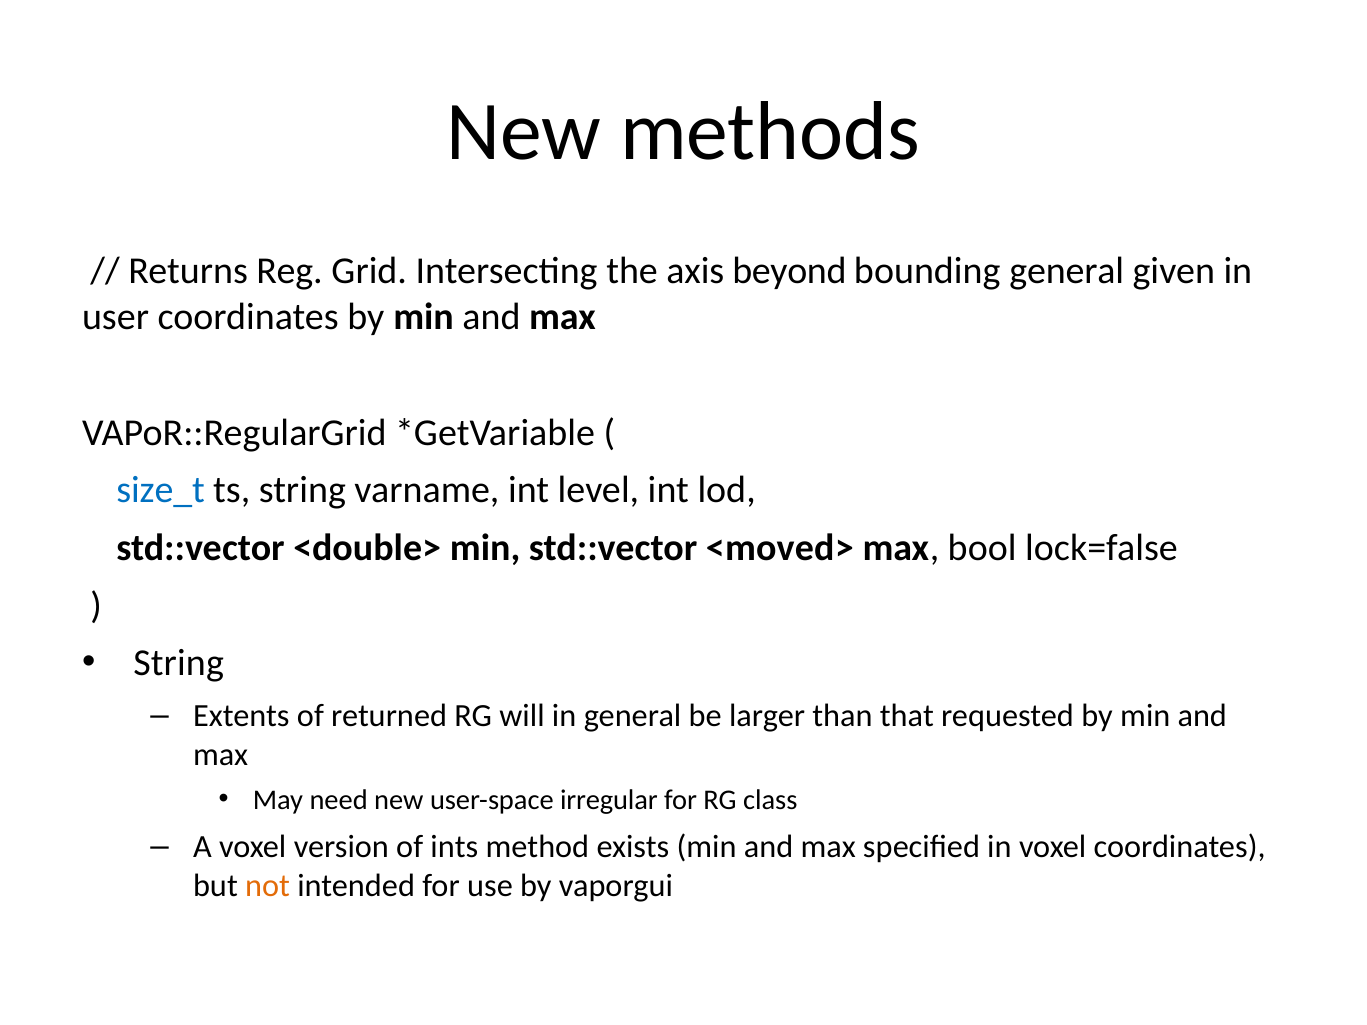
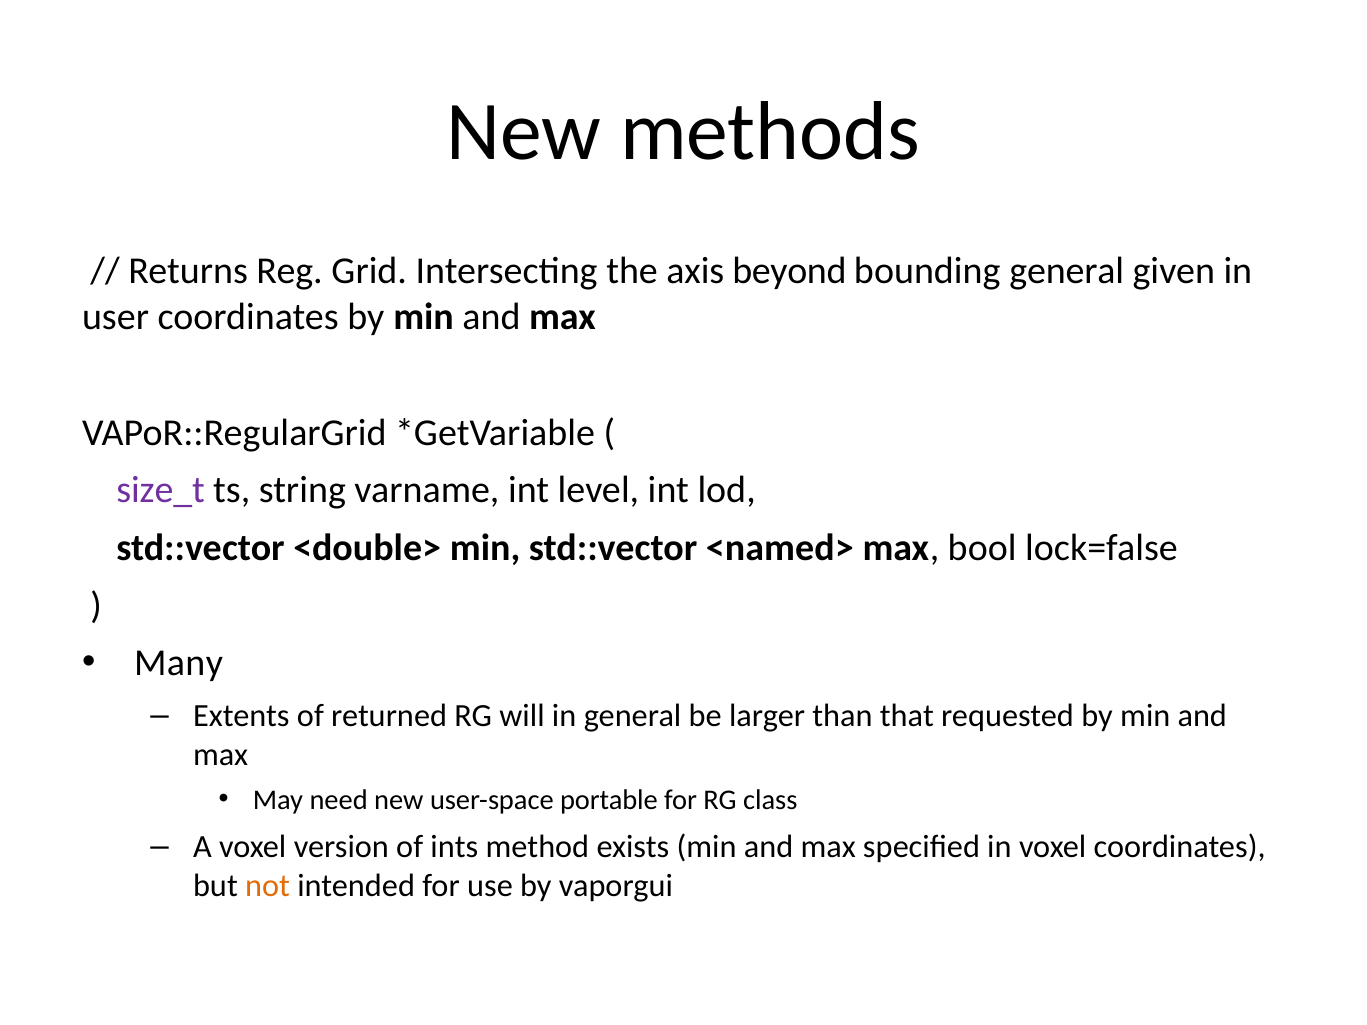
size_t colour: blue -> purple
<moved>: <moved> -> <named>
String at (179, 664): String -> Many
irregular: irregular -> portable
